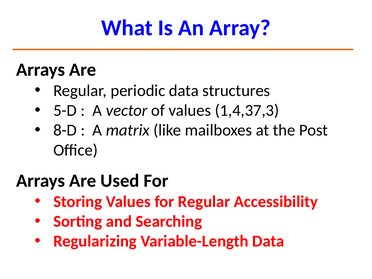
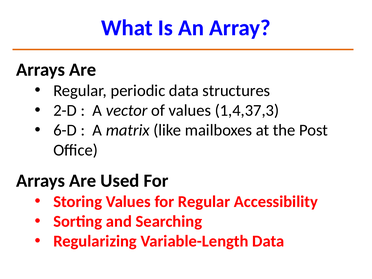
5-D: 5-D -> 2-D
8-D: 8-D -> 6-D
